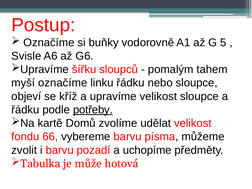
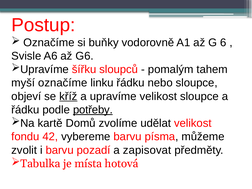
5: 5 -> 6
kříž underline: none -> present
66: 66 -> 42
uchopíme: uchopíme -> zapisovat
může: může -> místa
